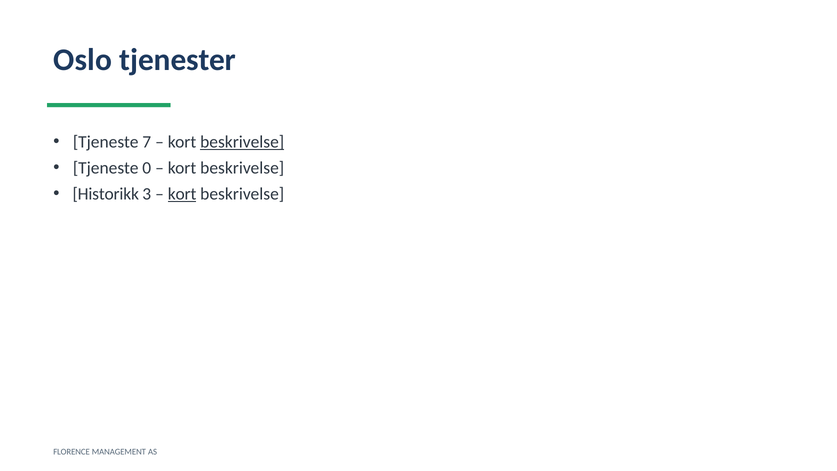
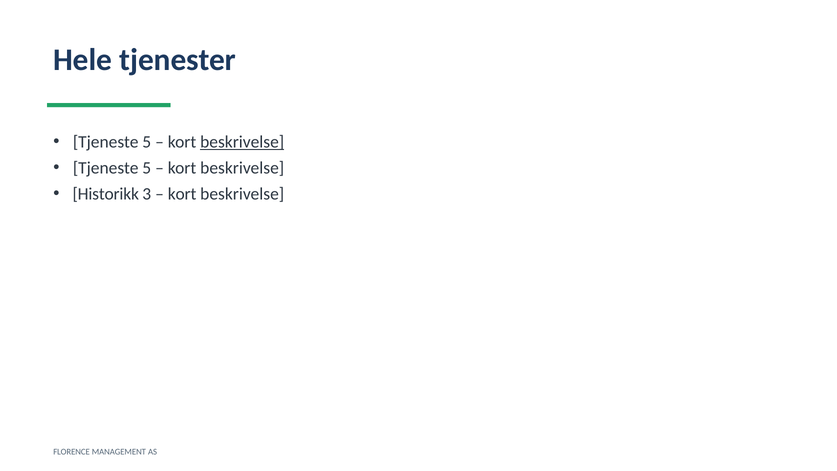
Oslo: Oslo -> Hele
7 at (147, 142): 7 -> 5
0 at (147, 168): 0 -> 5
kort at (182, 194) underline: present -> none
